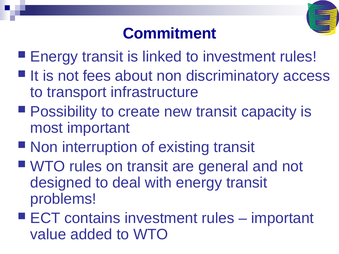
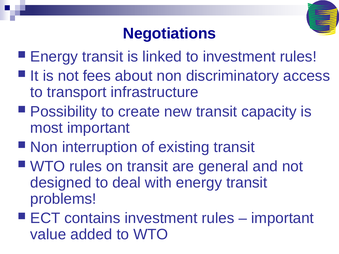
Commitment: Commitment -> Negotiations
